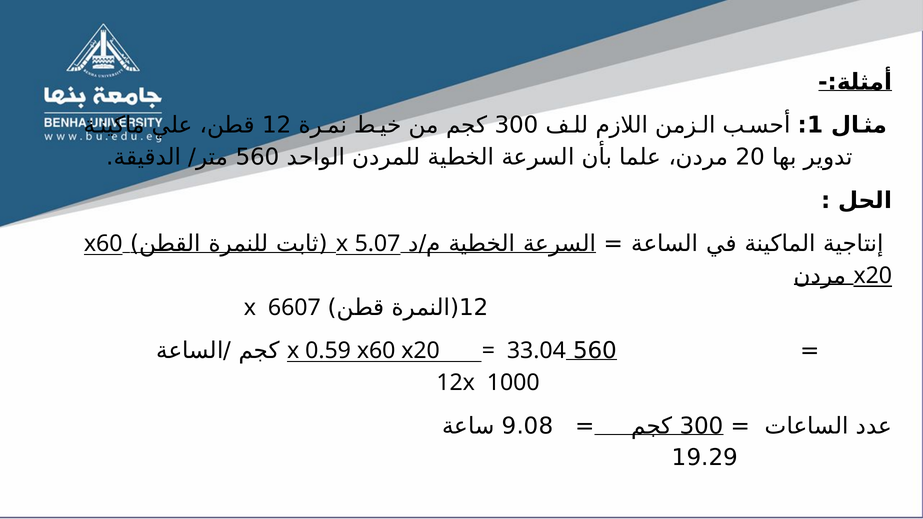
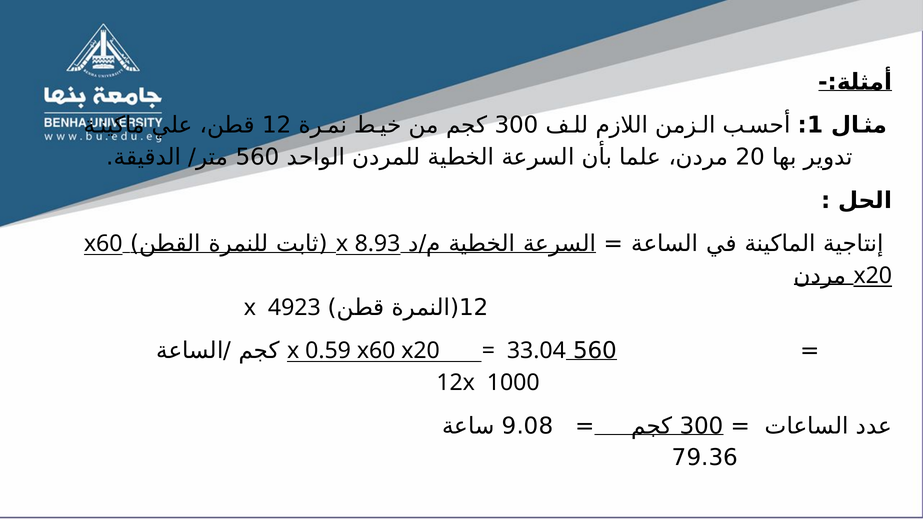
5.07: 5.07 -> 8.93
6607: 6607 -> 4923
19.29: 19.29 -> 79.36
